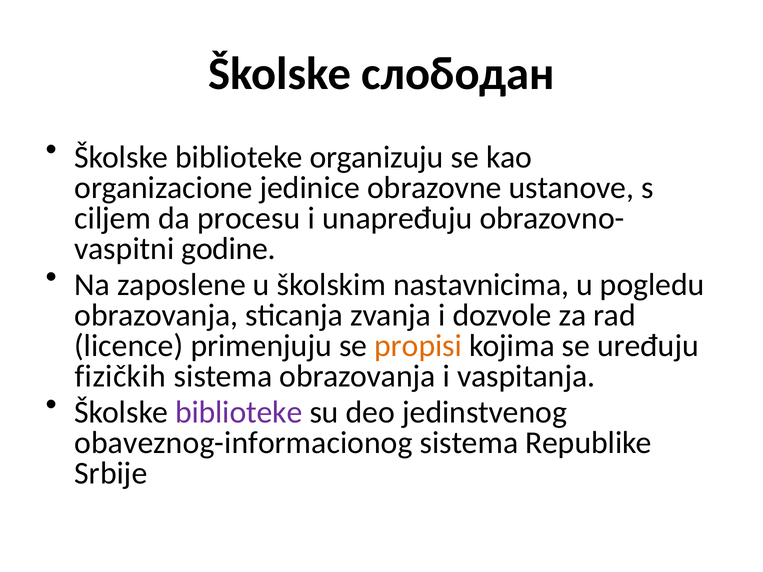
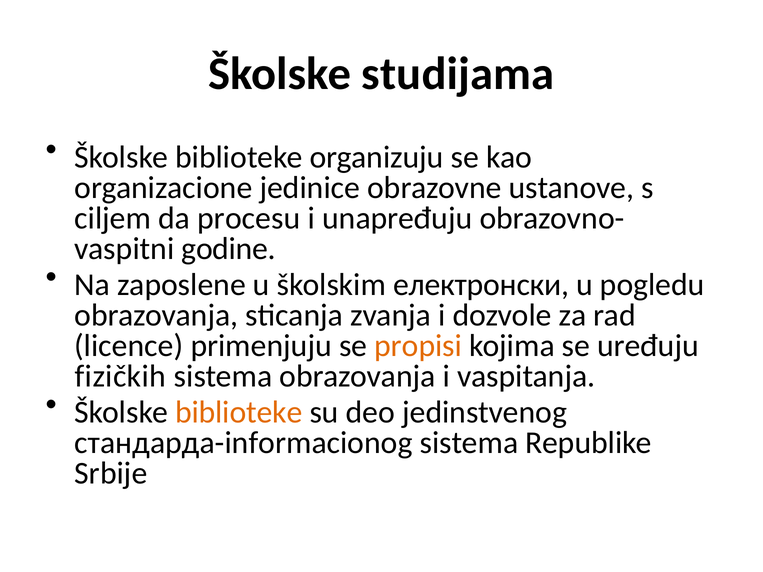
слободан: слободан -> studijama
nastavnicima: nastavnicima -> електронски
biblioteke at (239, 412) colour: purple -> orange
obaveznog-informacionog: obaveznog-informacionog -> стандарда-informacionog
